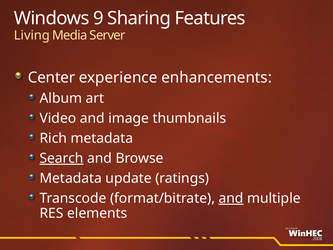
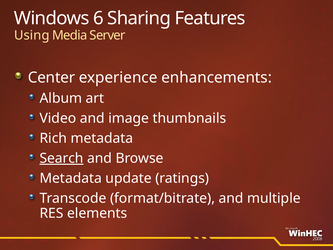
9: 9 -> 6
Living: Living -> Using
and at (231, 198) underline: present -> none
